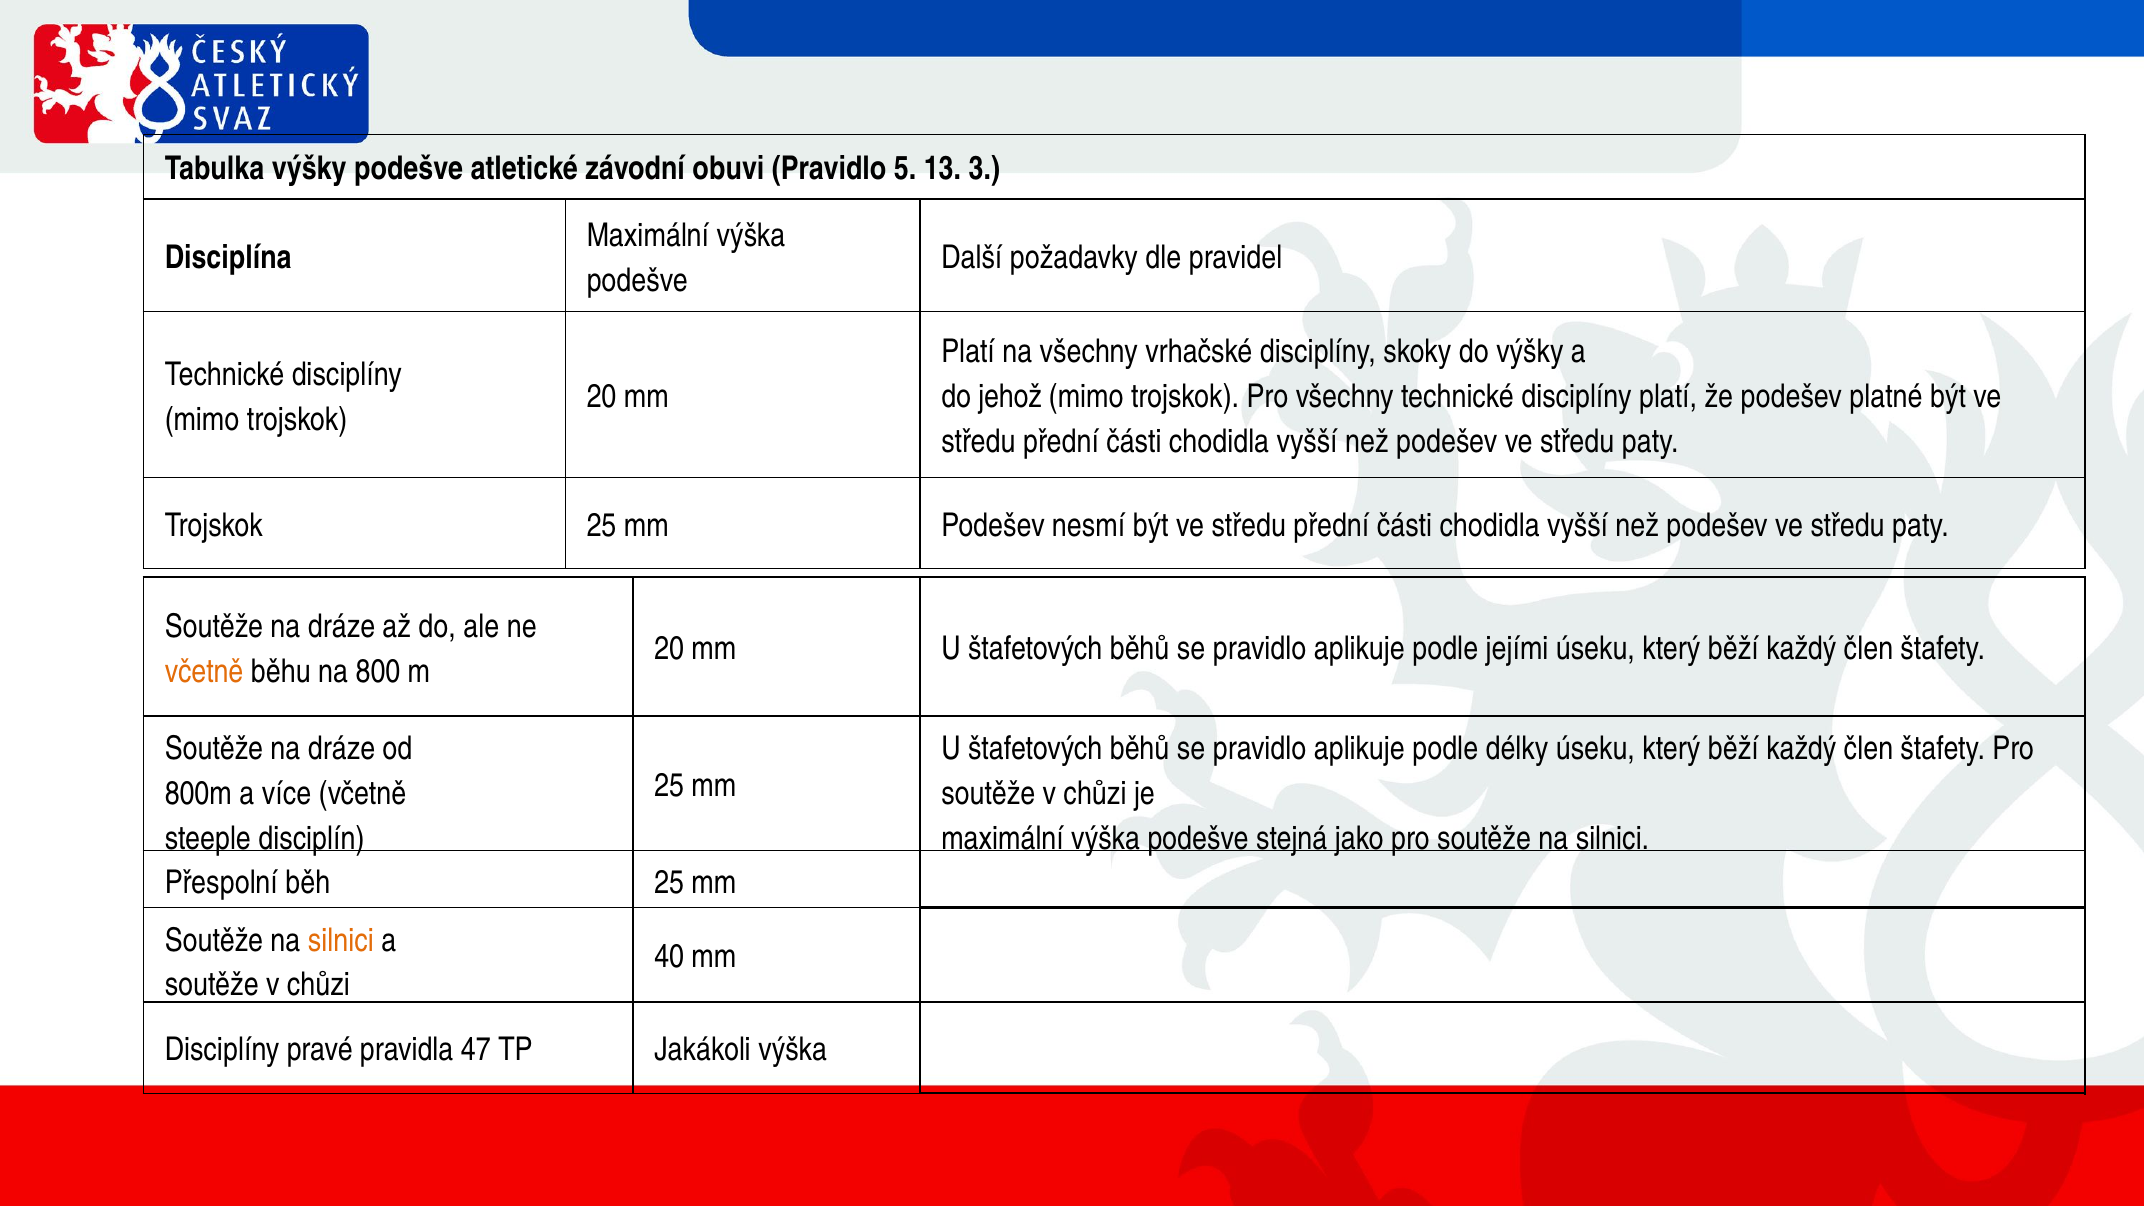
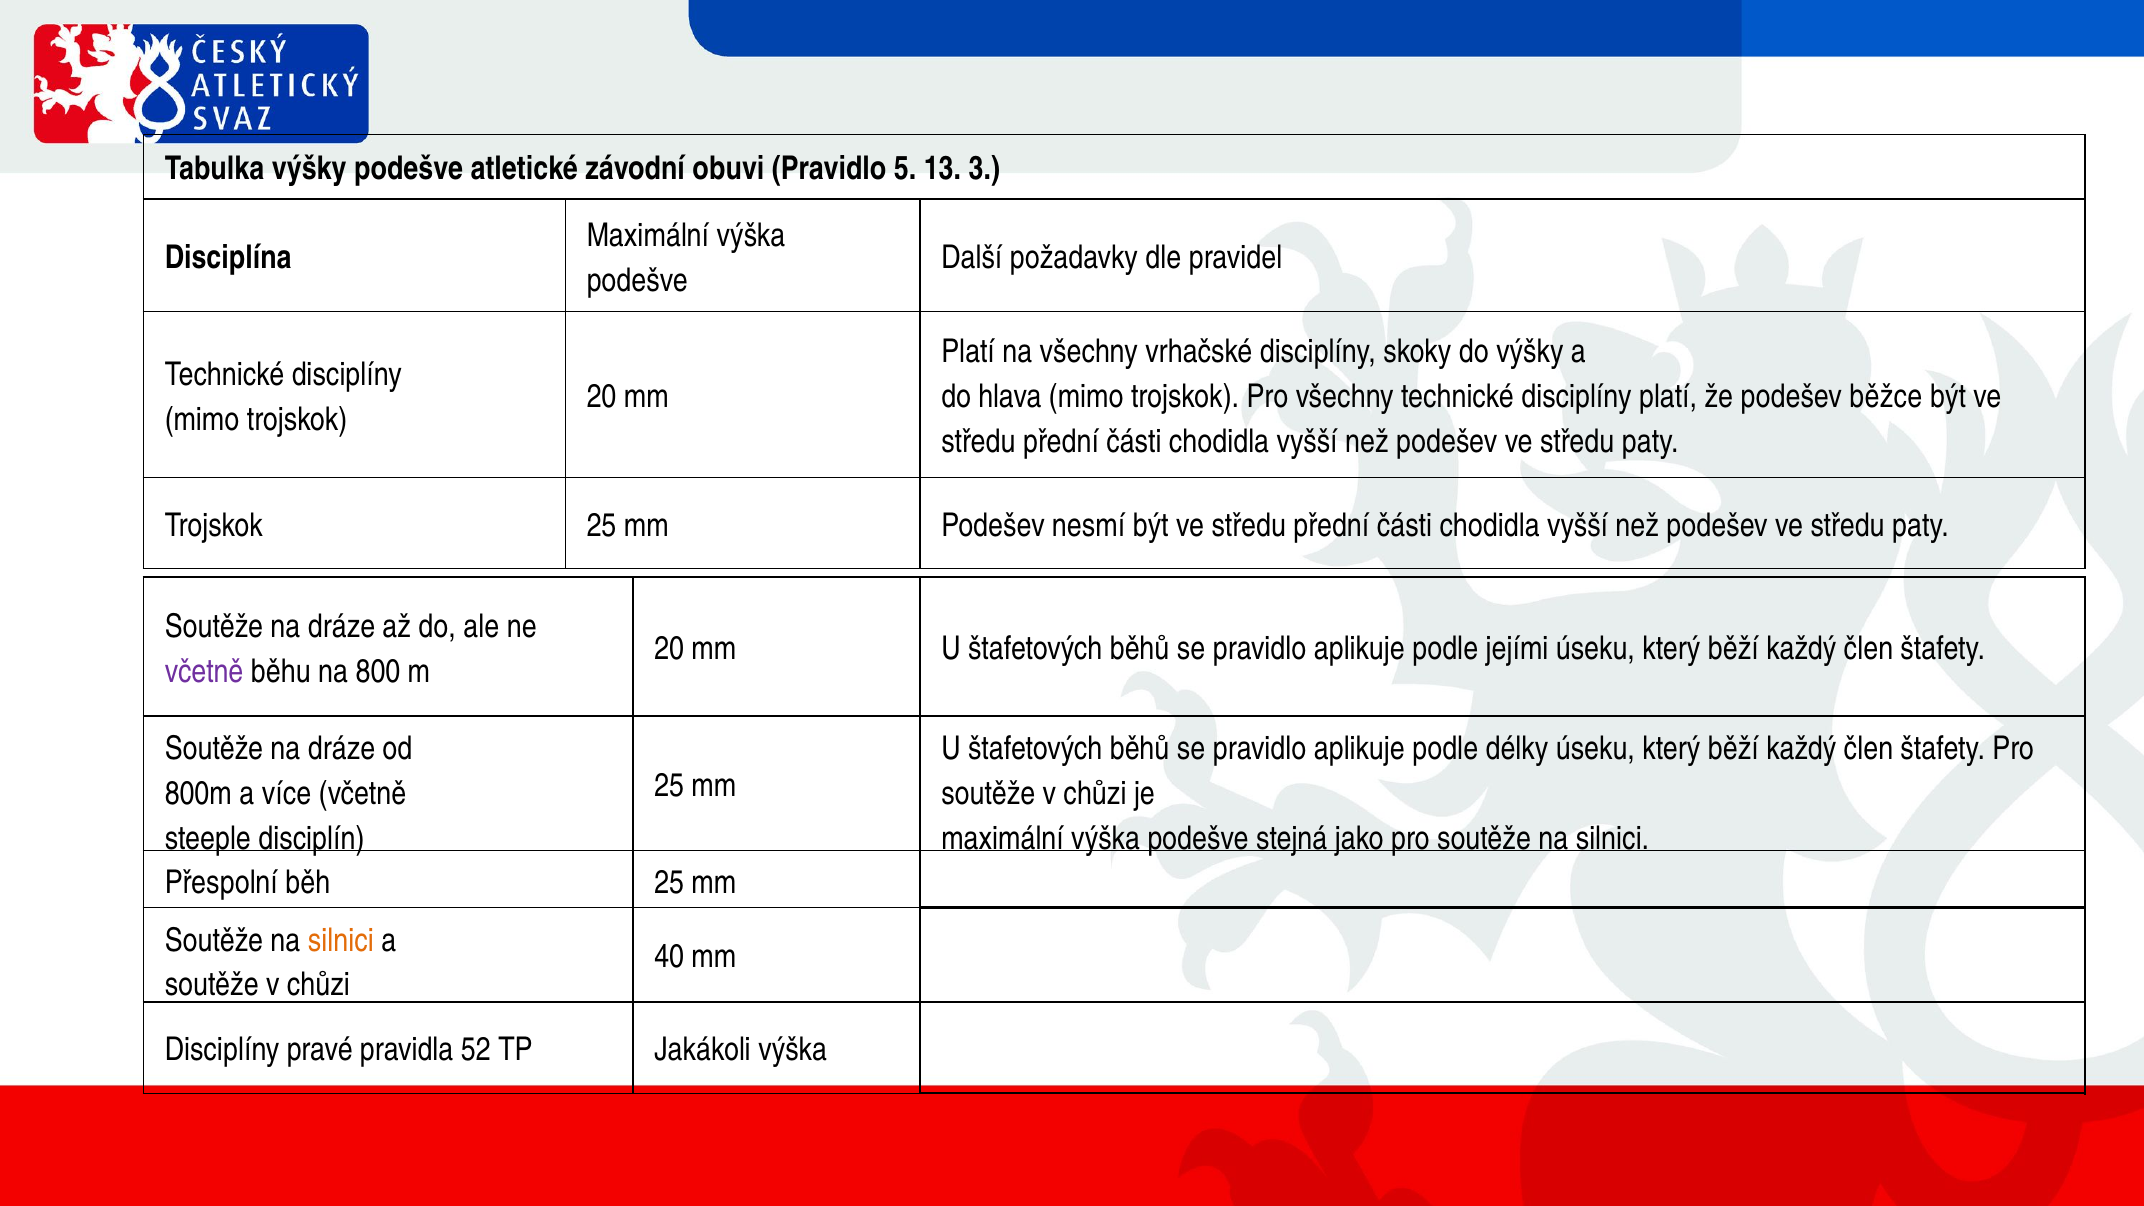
jehož: jehož -> hlava
platné: platné -> běžce
včetně at (204, 671) colour: orange -> purple
47: 47 -> 52
